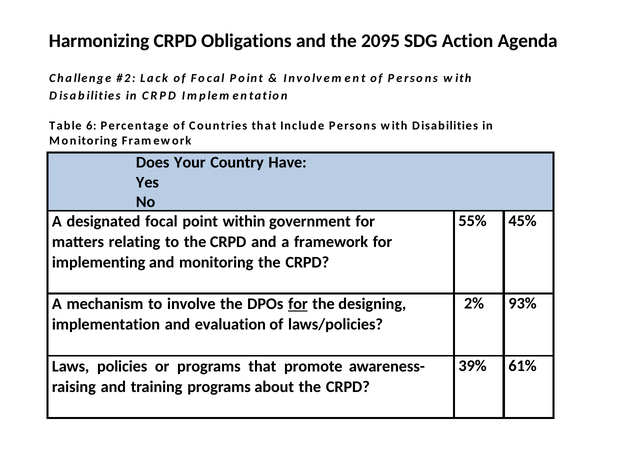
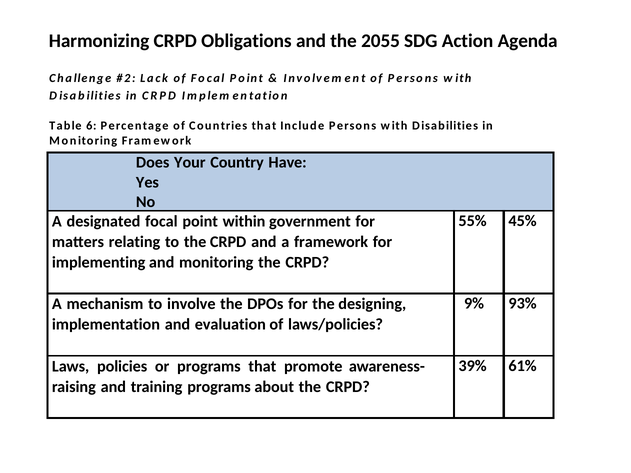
2095: 2095 -> 2055
2%: 2% -> 9%
for at (298, 304) underline: present -> none
